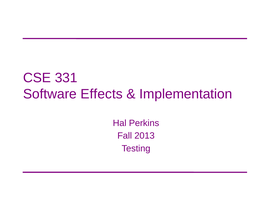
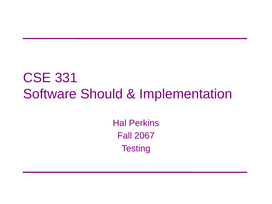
Effects: Effects -> Should
2013: 2013 -> 2067
